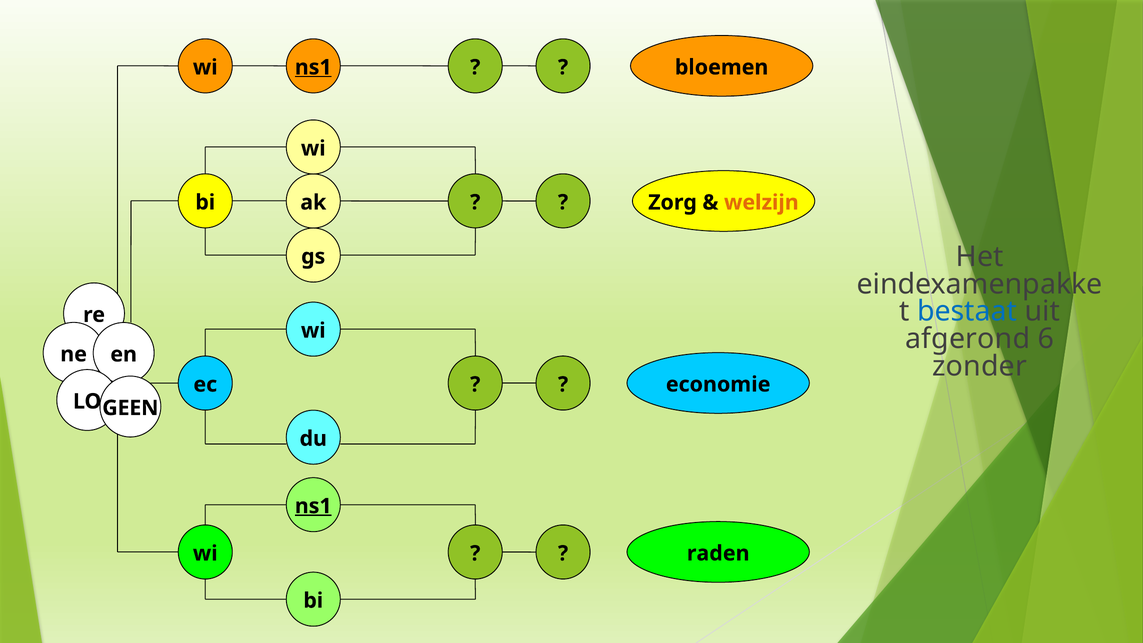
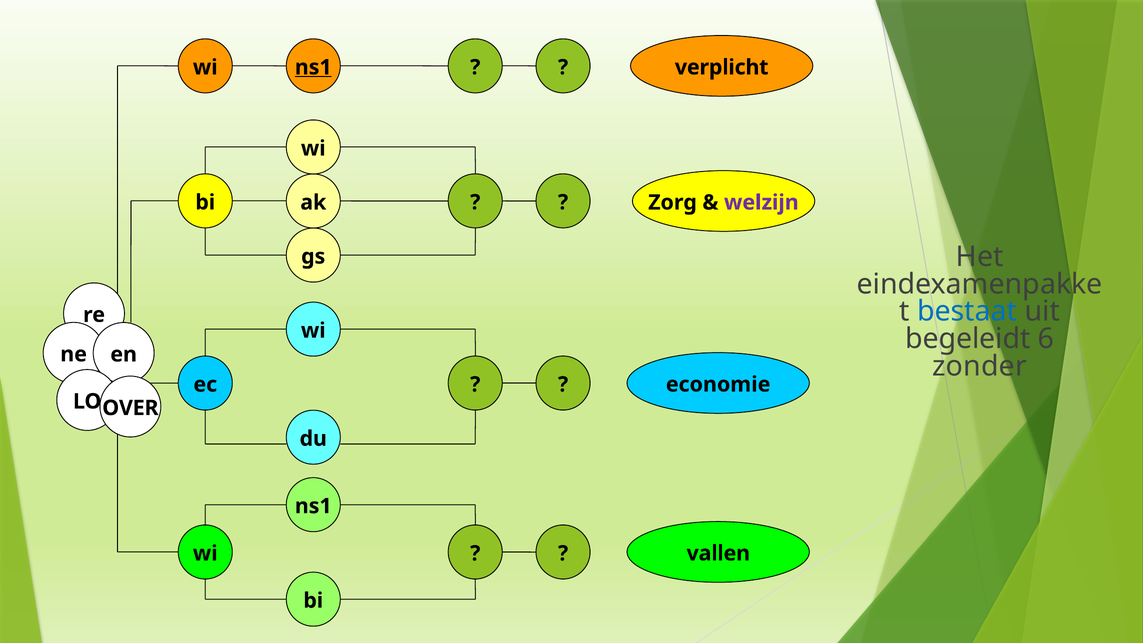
bloemen: bloemen -> verplicht
welzijn colour: orange -> purple
afgerond: afgerond -> begeleidt
GEEN: GEEN -> OVER
ns1 at (313, 506) underline: present -> none
raden: raden -> vallen
